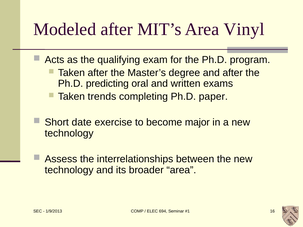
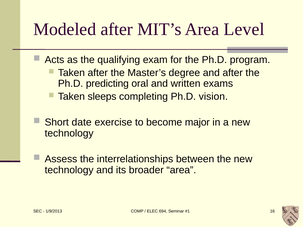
Vinyl: Vinyl -> Level
trends: trends -> sleeps
paper: paper -> vision
